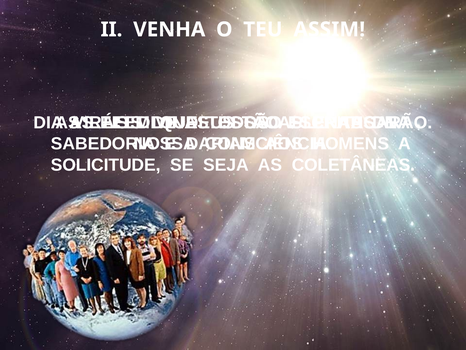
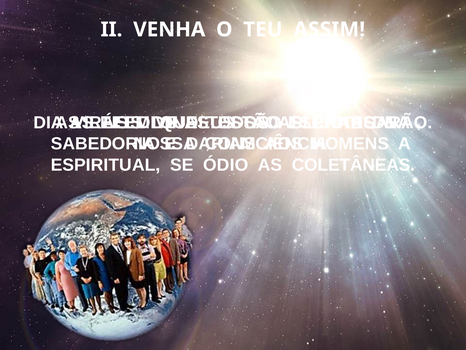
SOLICITUDE: SOLICITUDE -> ESPIRITUAL
SEJA: SEJA -> ÓDIO
